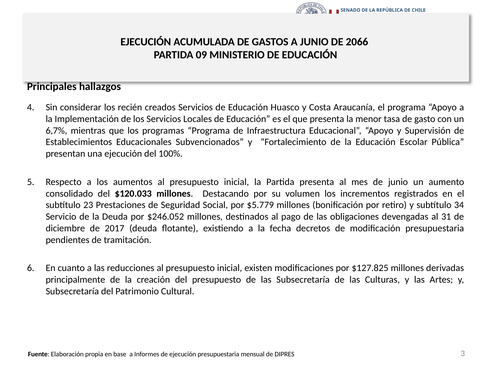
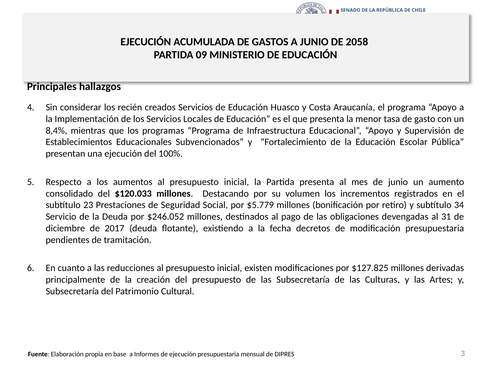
2066: 2066 -> 2058
6,7%: 6,7% -> 8,4%
